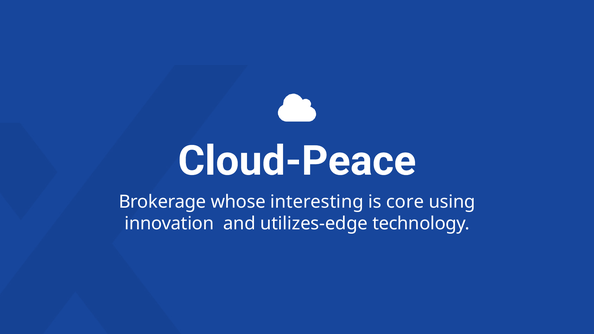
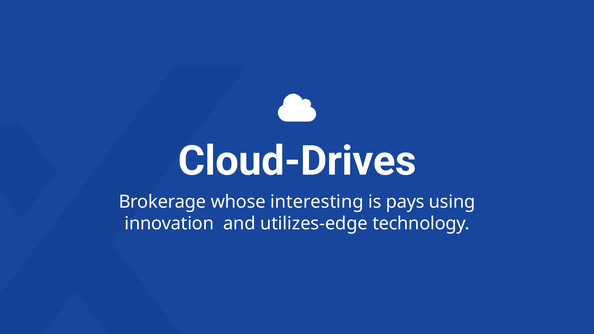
Cloud-Peace: Cloud-Peace -> Cloud-Drives
core: core -> pays
